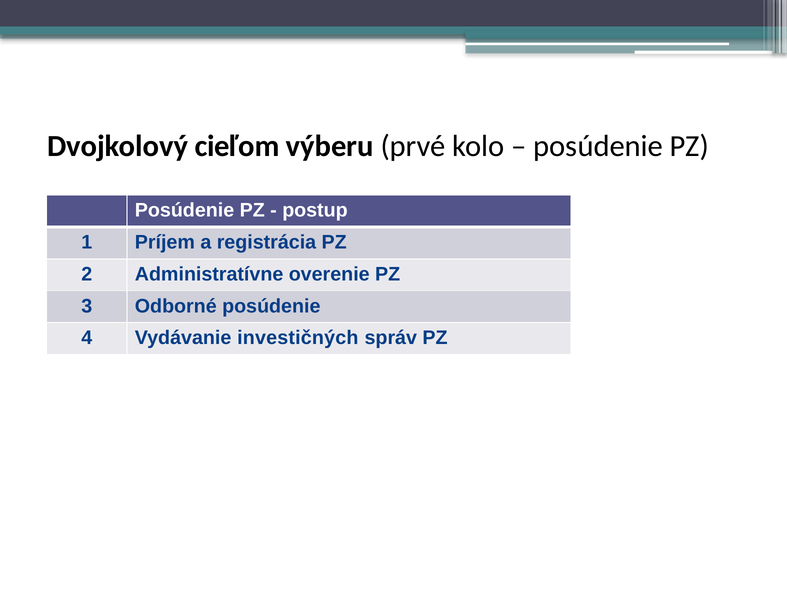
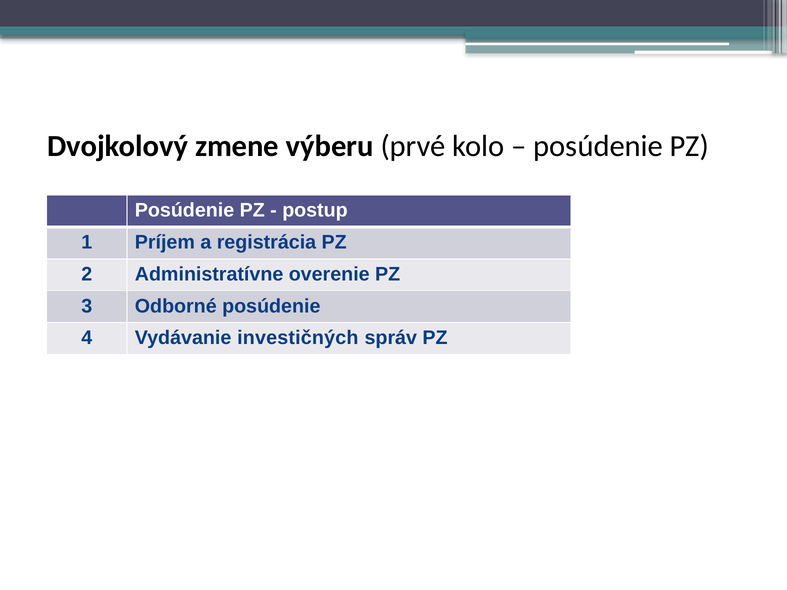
cieľom: cieľom -> zmene
